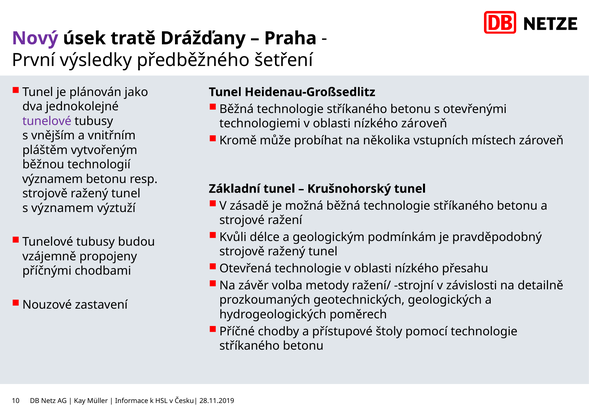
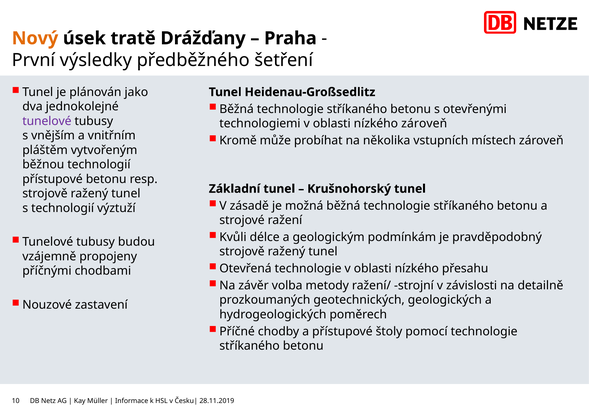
Nový colour: purple -> orange
významem at (53, 179): významem -> přístupové
s významem: významem -> technologií
